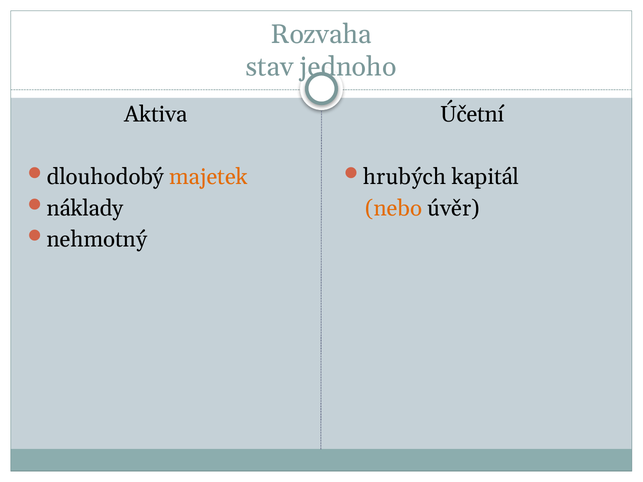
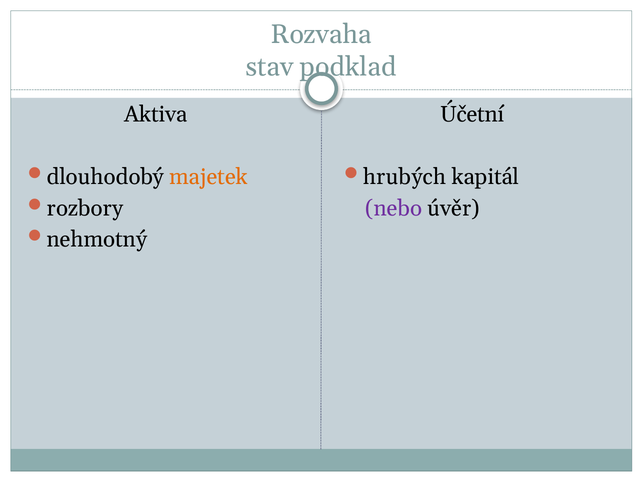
jednoho: jednoho -> podklad
náklady: náklady -> rozbory
nebo colour: orange -> purple
